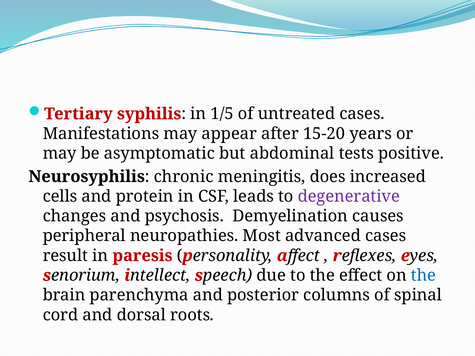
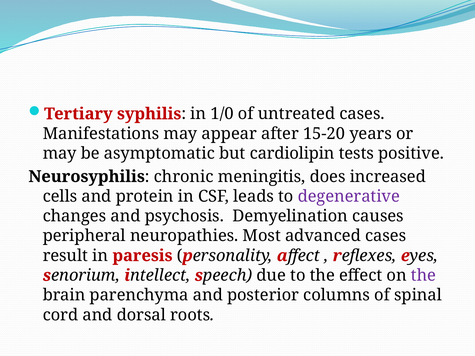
1/5: 1/5 -> 1/0
abdominal: abdominal -> cardiolipin
the at (423, 276) colour: blue -> purple
